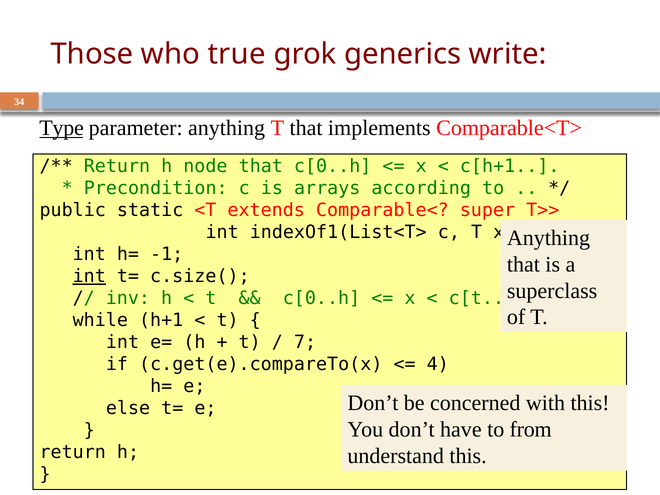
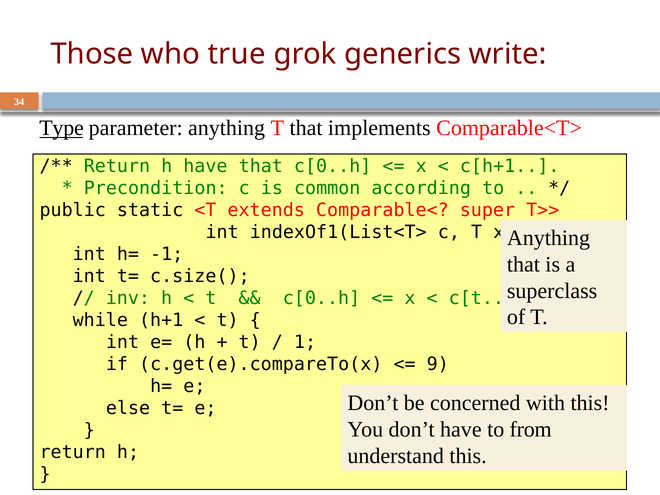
h node: node -> have
arrays: arrays -> common
int at (89, 276) underline: present -> none
7: 7 -> 1
4: 4 -> 9
